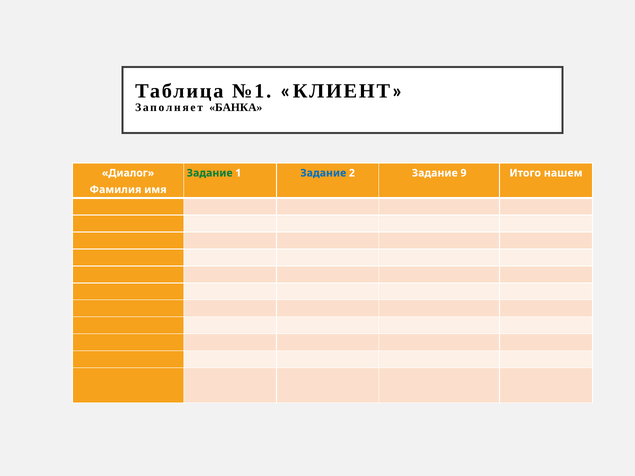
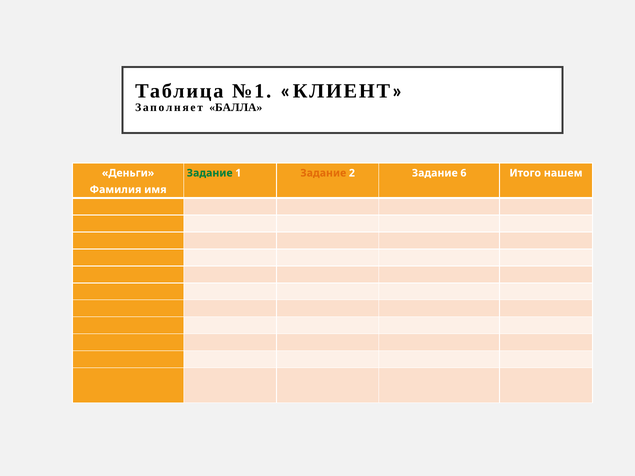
БАНКА: БАНКА -> БАЛЛА
Диалог: Диалог -> Деньги
Задание at (323, 173) colour: blue -> orange
9: 9 -> 6
